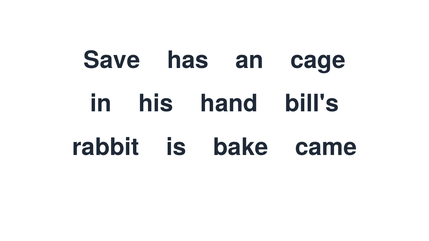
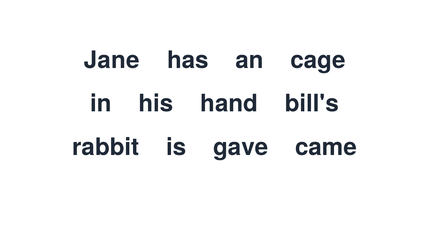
Save: Save -> Jane
bake: bake -> gave
